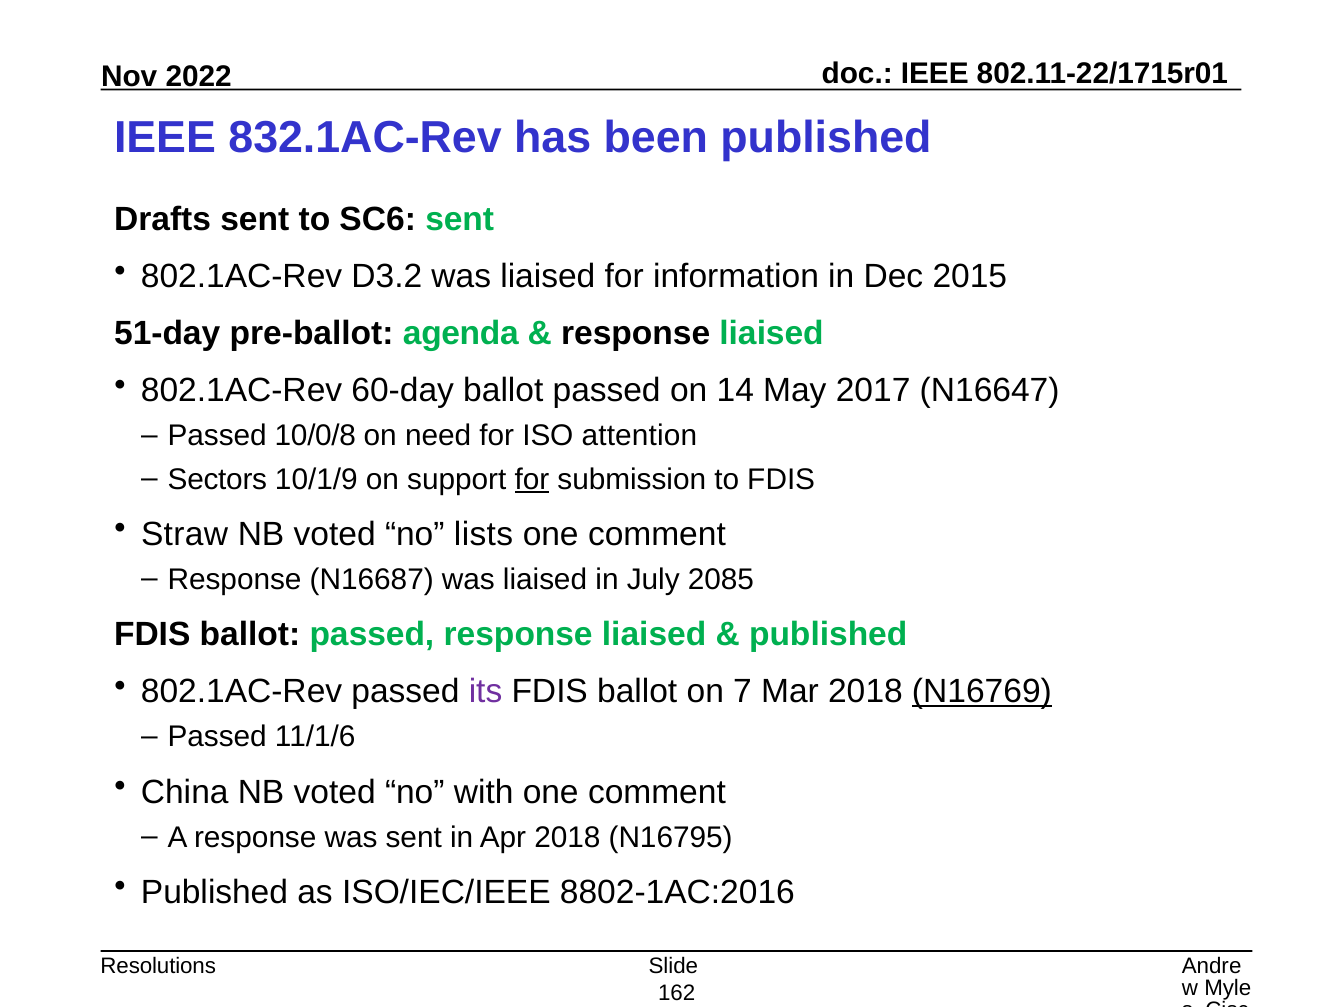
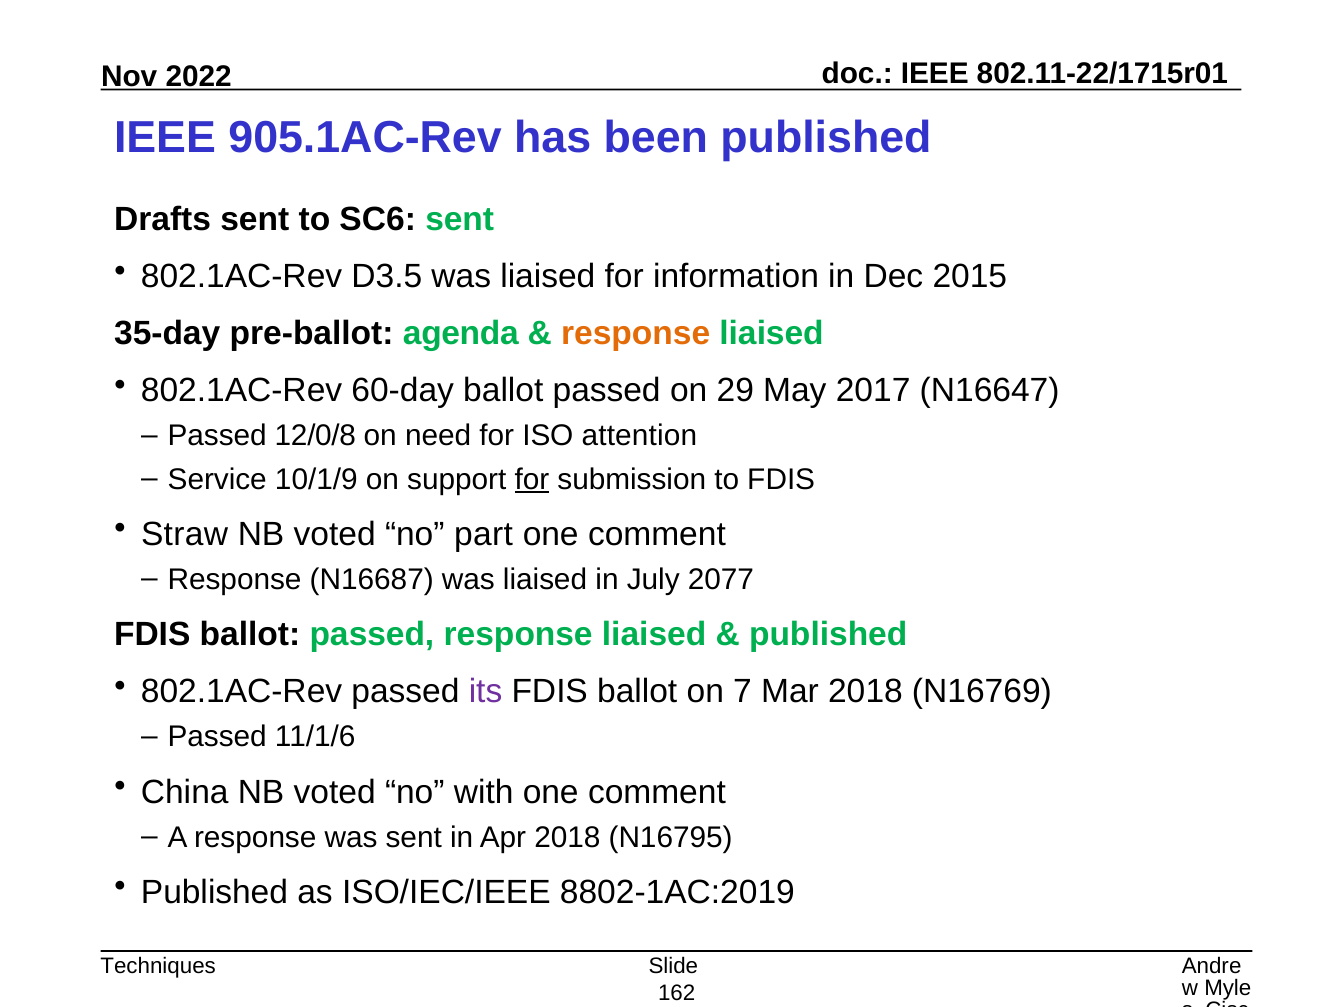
832.1AC-Rev: 832.1AC-Rev -> 905.1AC-Rev
D3.2: D3.2 -> D3.5
51-day: 51-day -> 35-day
response at (636, 333) colour: black -> orange
14: 14 -> 29
10/0/8: 10/0/8 -> 12/0/8
Sectors: Sectors -> Service
lists: lists -> part
2085: 2085 -> 2077
N16769 underline: present -> none
8802-1AC:2016: 8802-1AC:2016 -> 8802-1AC:2019
Resolutions: Resolutions -> Techniques
